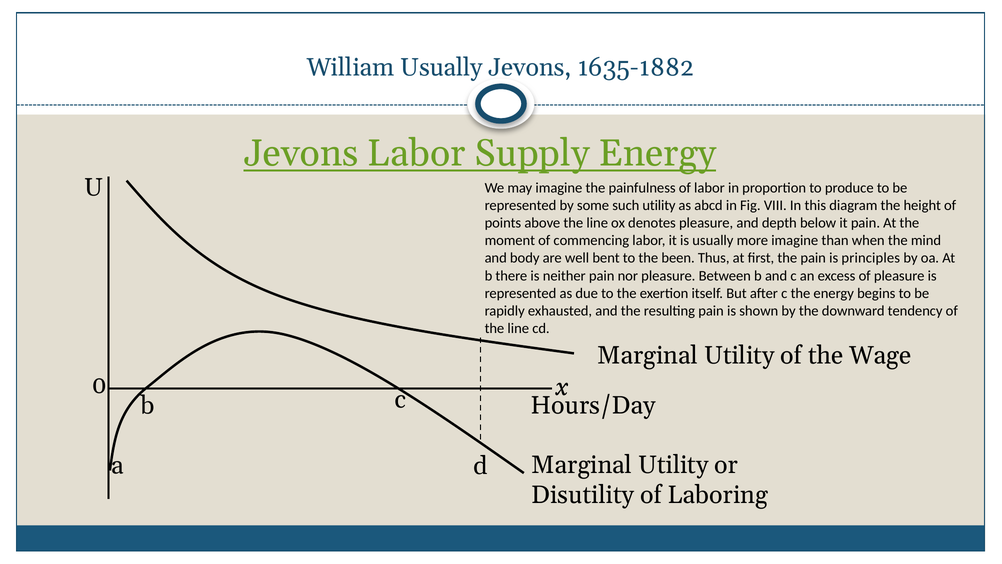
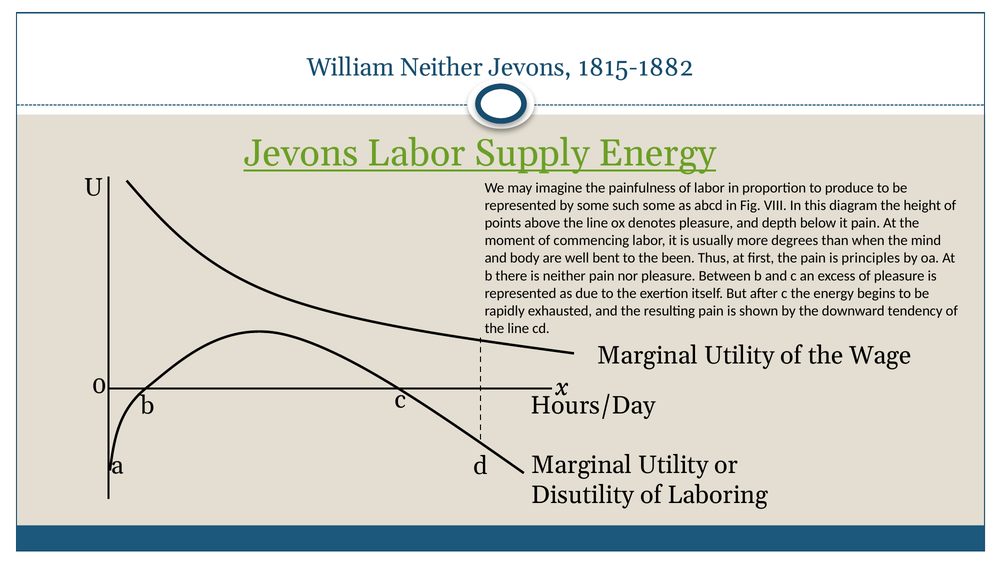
William Usually: Usually -> Neither
1635-1882: 1635-1882 -> 1815-1882
such utility: utility -> some
more imagine: imagine -> degrees
